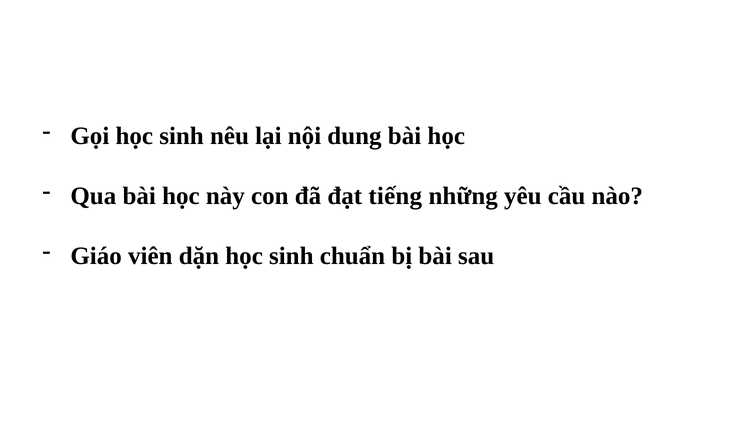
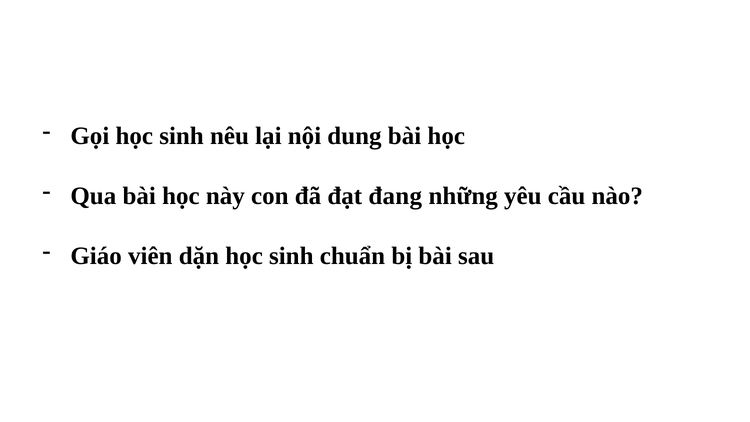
tiếng: tiếng -> đang
